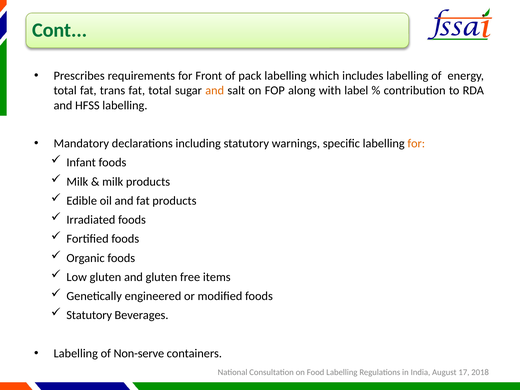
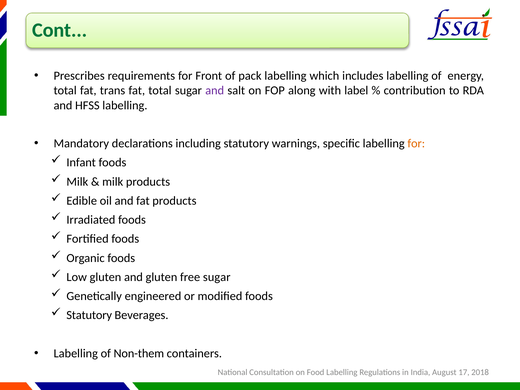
and at (215, 91) colour: orange -> purple
free items: items -> sugar
Non-serve: Non-serve -> Non-them
